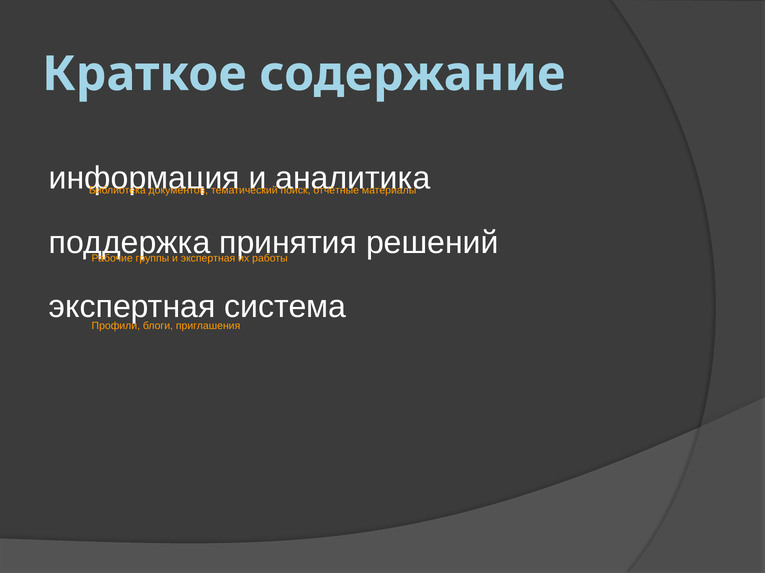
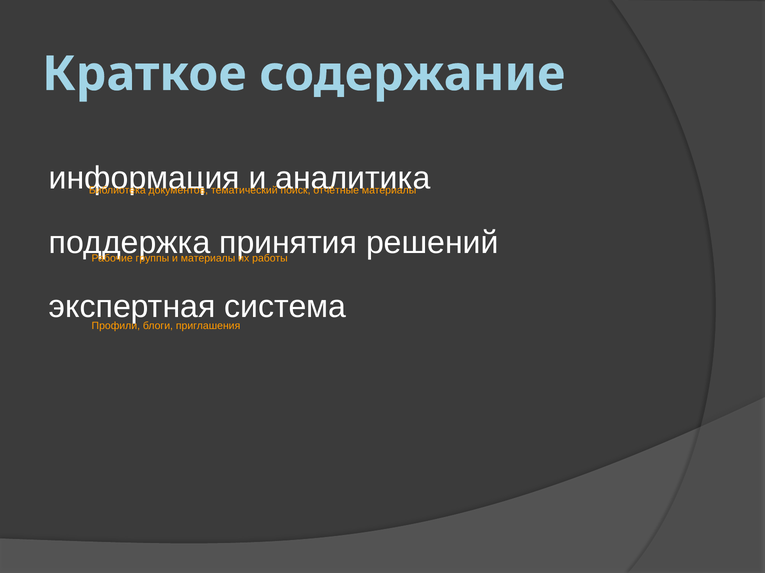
экспертная at (208, 258): экспертная -> материалы
